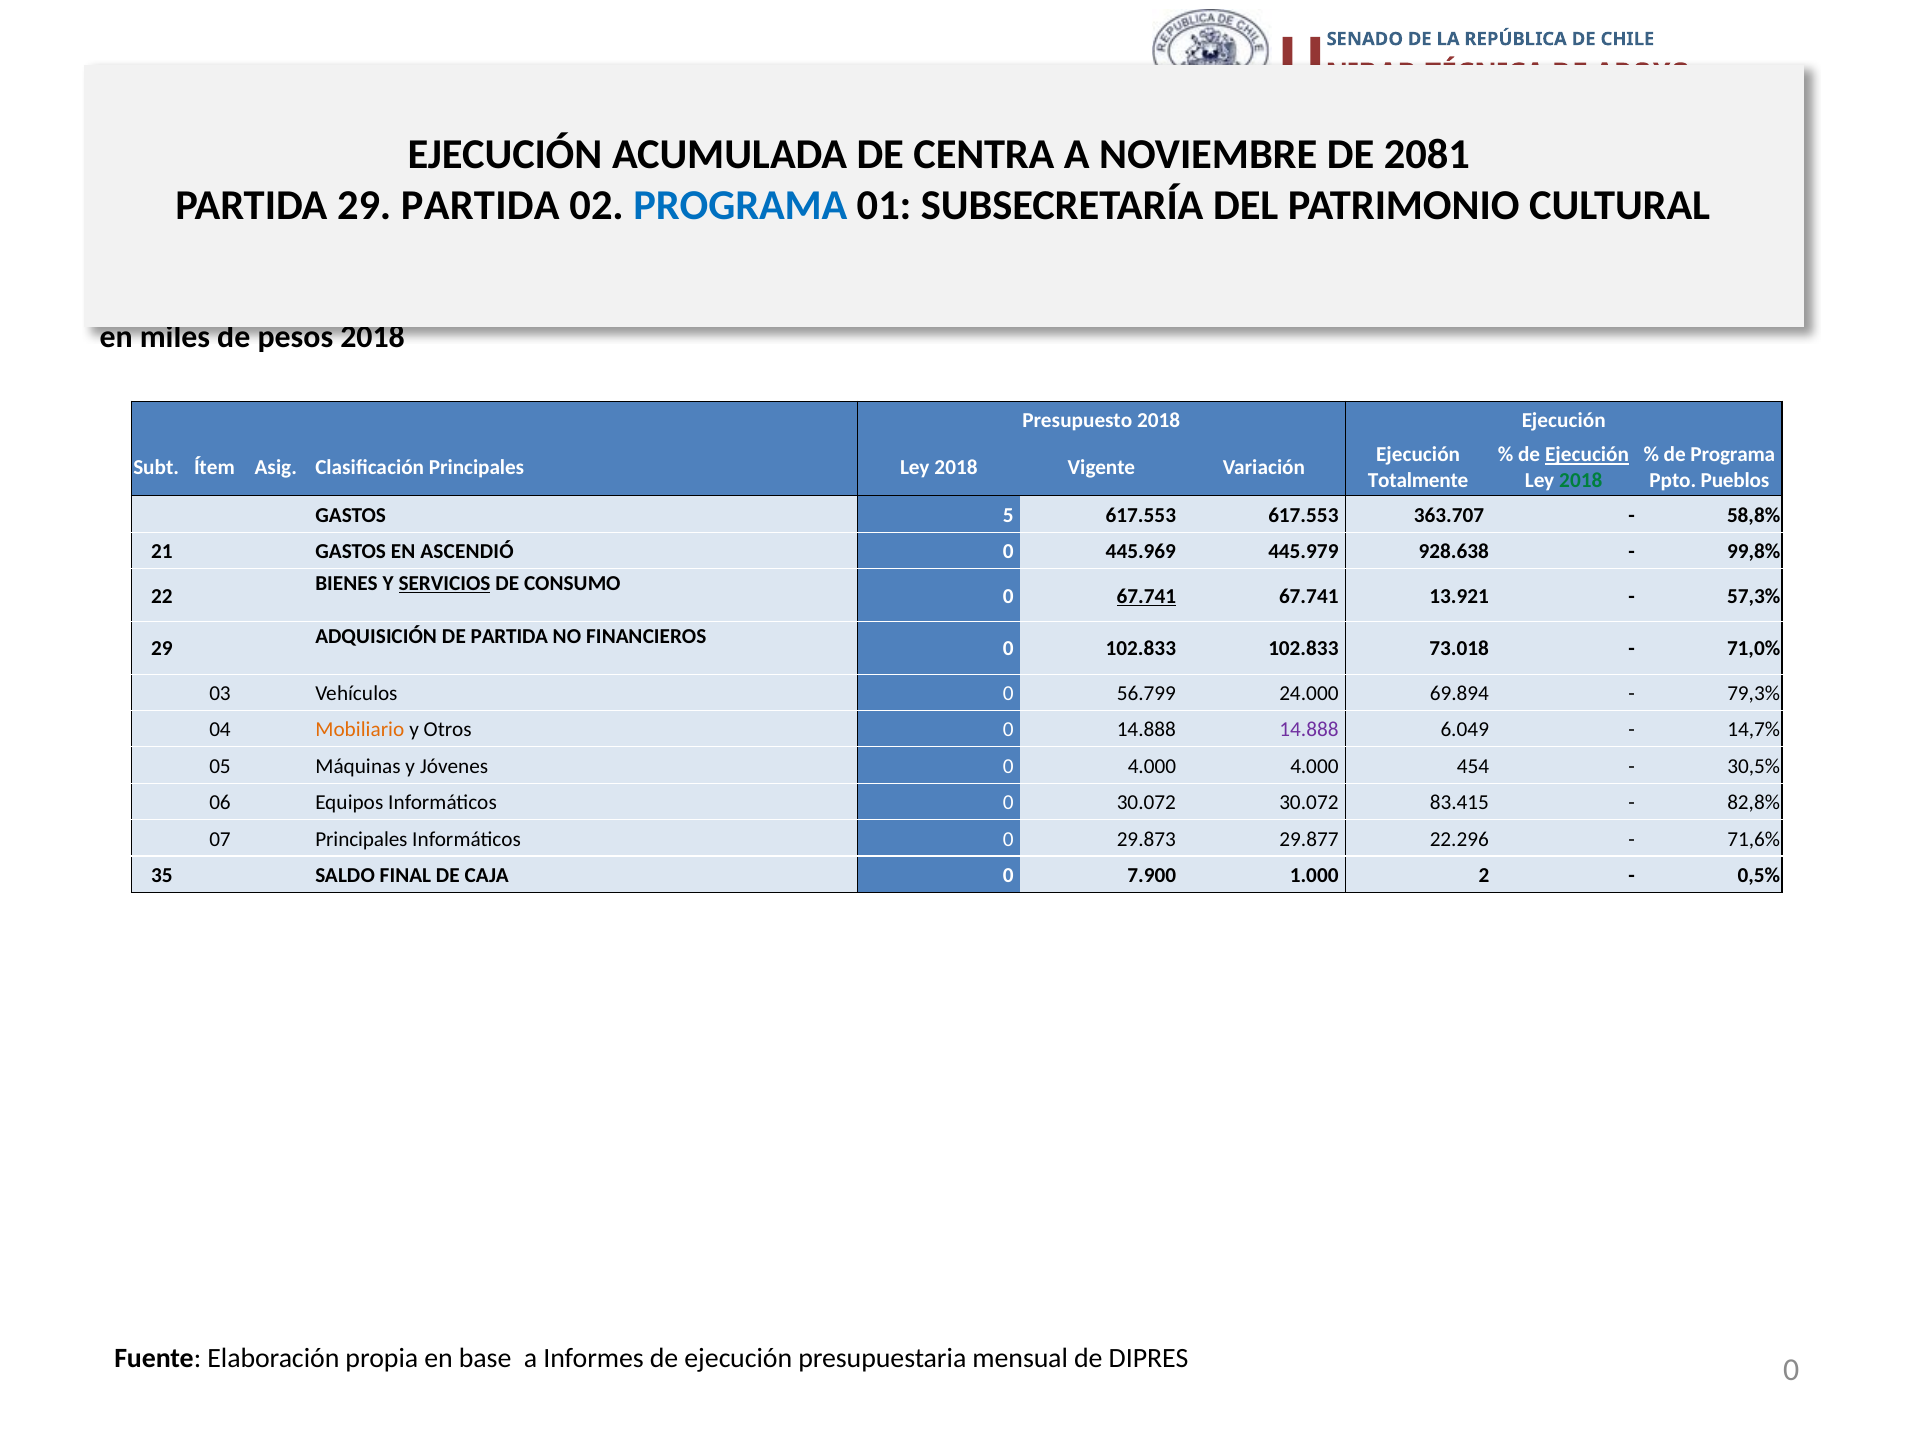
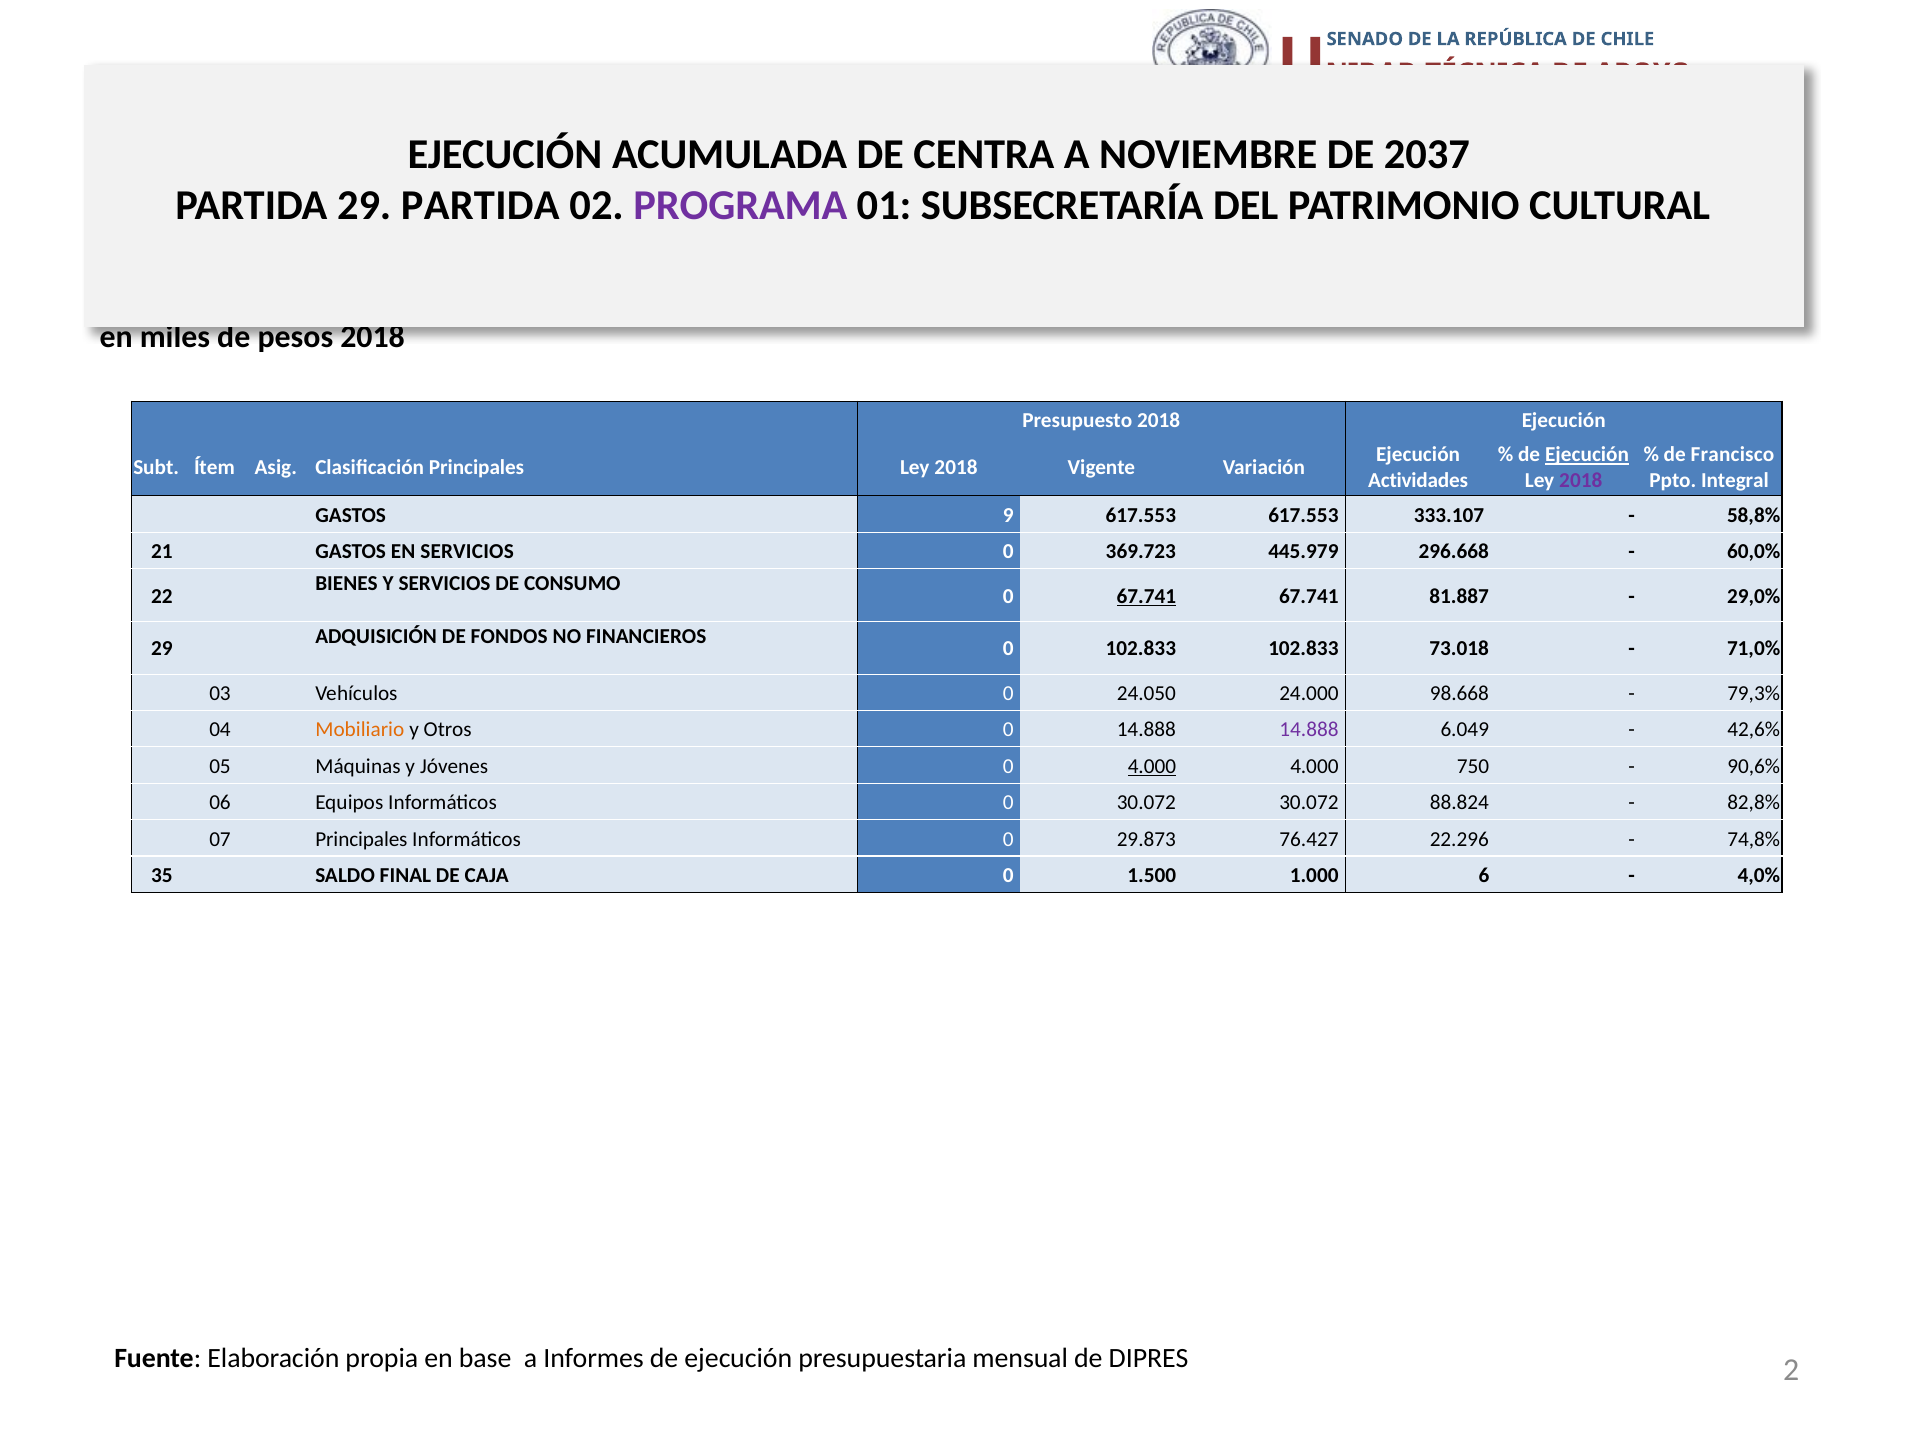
2081: 2081 -> 2037
PROGRAMA at (740, 205) colour: blue -> purple
de Programa: Programa -> Francisco
Totalmente: Totalmente -> Actividades
2018 at (1581, 481) colour: green -> purple
Pueblos: Pueblos -> Integral
5: 5 -> 9
363.707: 363.707 -> 333.107
EN ASCENDIÓ: ASCENDIÓ -> SERVICIOS
445.969: 445.969 -> 369.723
928.638: 928.638 -> 296.668
99,8%: 99,8% -> 60,0%
SERVICIOS at (444, 584) underline: present -> none
13.921: 13.921 -> 81.887
57,3%: 57,3% -> 29,0%
DE PARTIDA: PARTIDA -> FONDOS
56.799: 56.799 -> 24.050
69.894: 69.894 -> 98.668
14,7%: 14,7% -> 42,6%
4.000 at (1152, 767) underline: none -> present
454: 454 -> 750
30,5%: 30,5% -> 90,6%
83.415: 83.415 -> 88.824
29.877: 29.877 -> 76.427
71,6%: 71,6% -> 74,8%
7.900: 7.900 -> 1.500
2: 2 -> 6
0,5%: 0,5% -> 4,0%
0 at (1791, 1371): 0 -> 2
